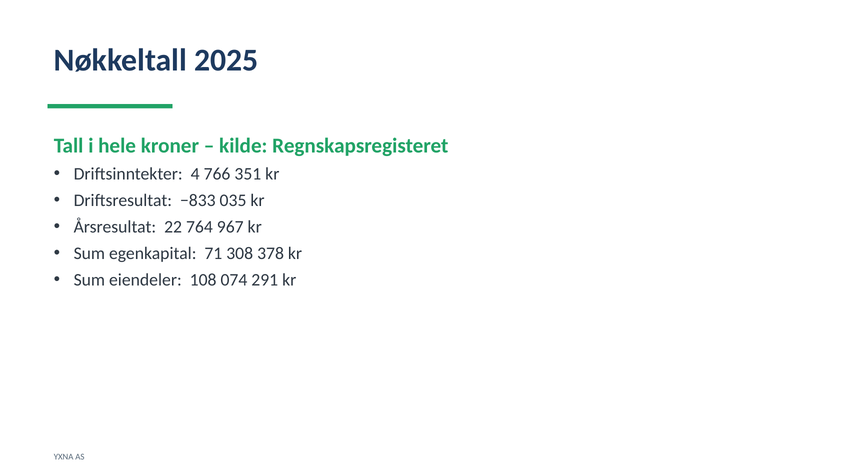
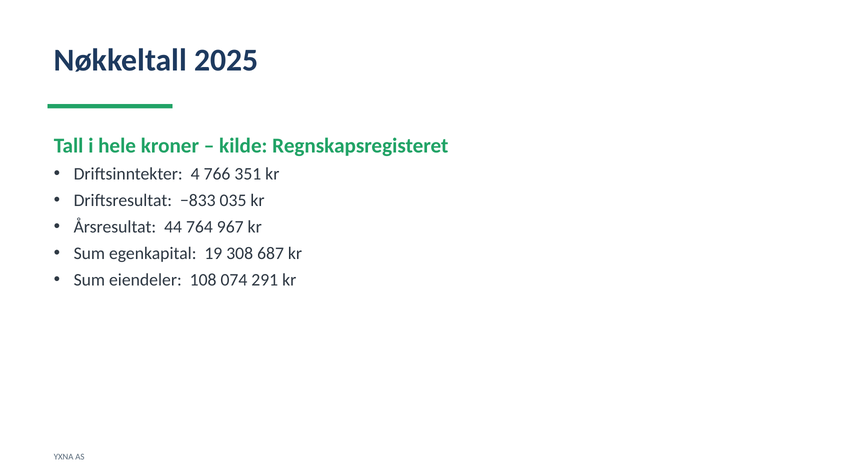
22: 22 -> 44
71: 71 -> 19
378: 378 -> 687
